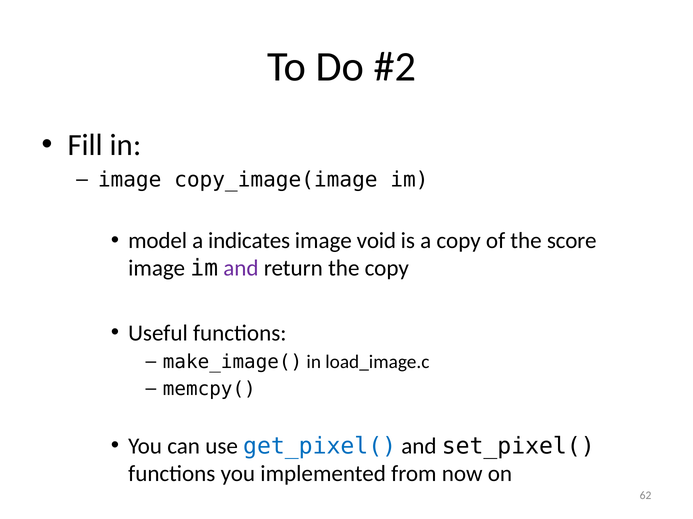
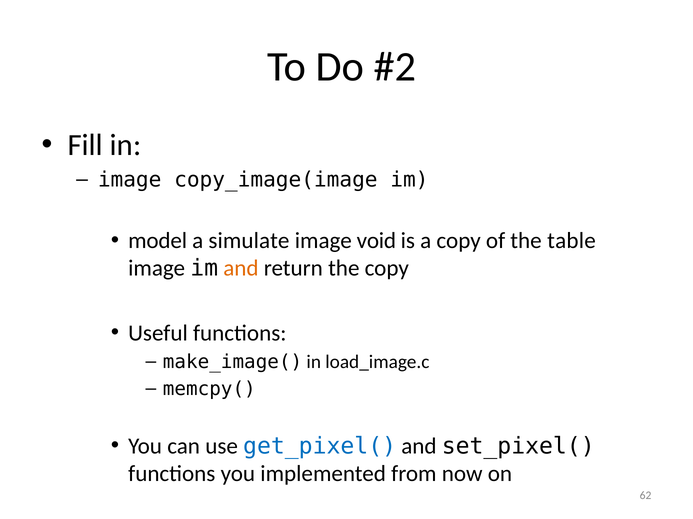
indicates: indicates -> simulate
score: score -> table
and at (241, 269) colour: purple -> orange
